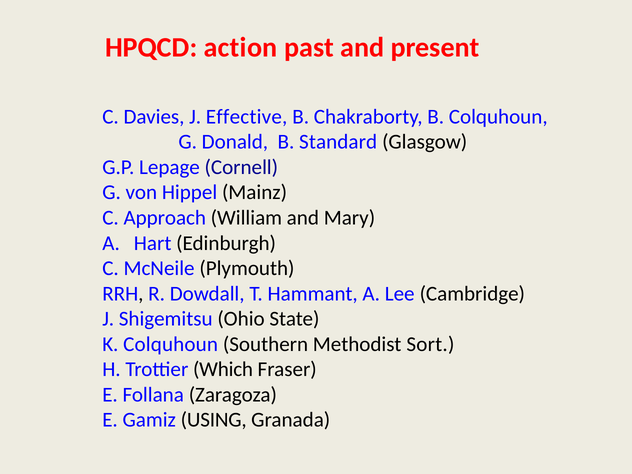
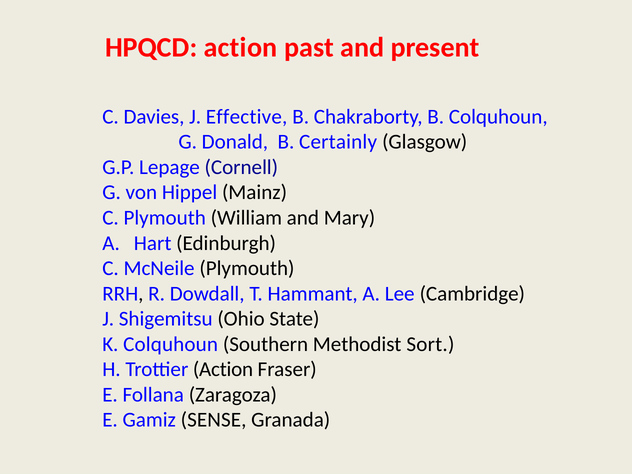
Standard: Standard -> Certainly
C Approach: Approach -> Plymouth
Trottier Which: Which -> Action
USING: USING -> SENSE
